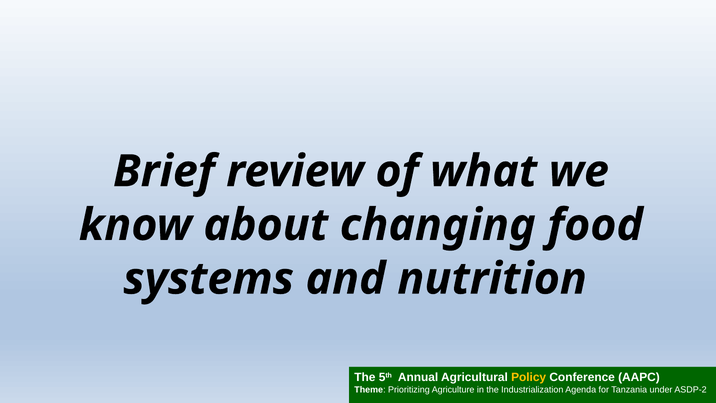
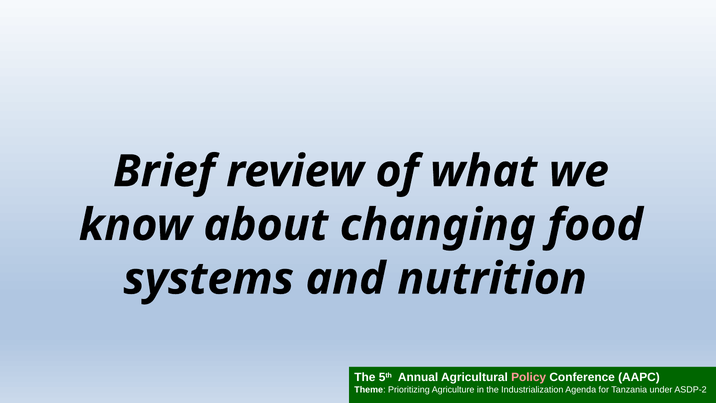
Policy colour: yellow -> pink
